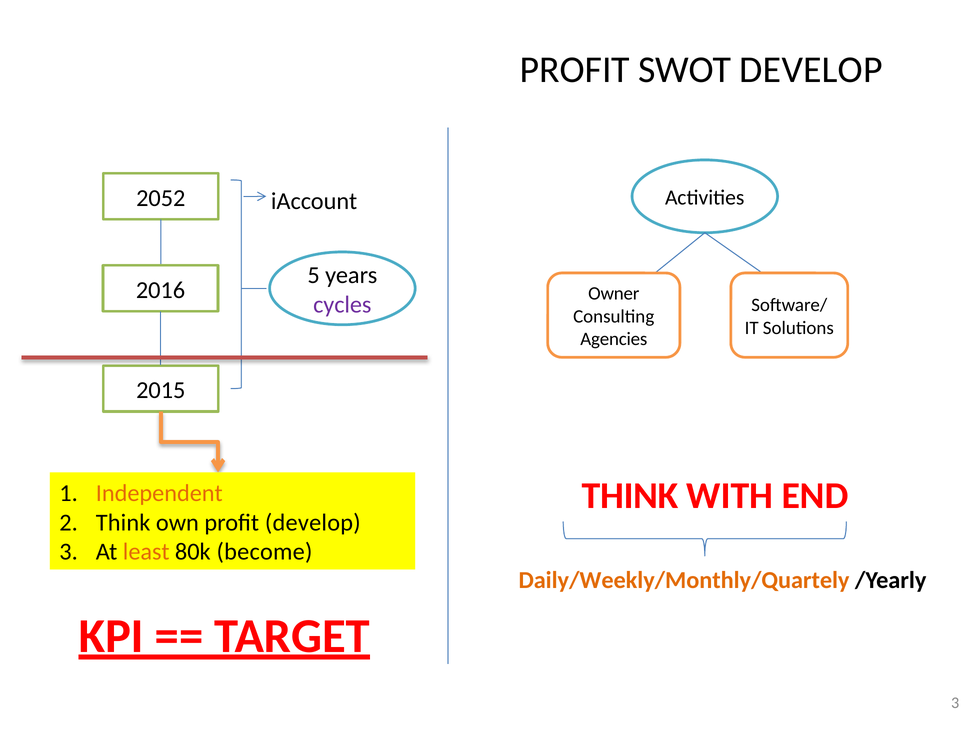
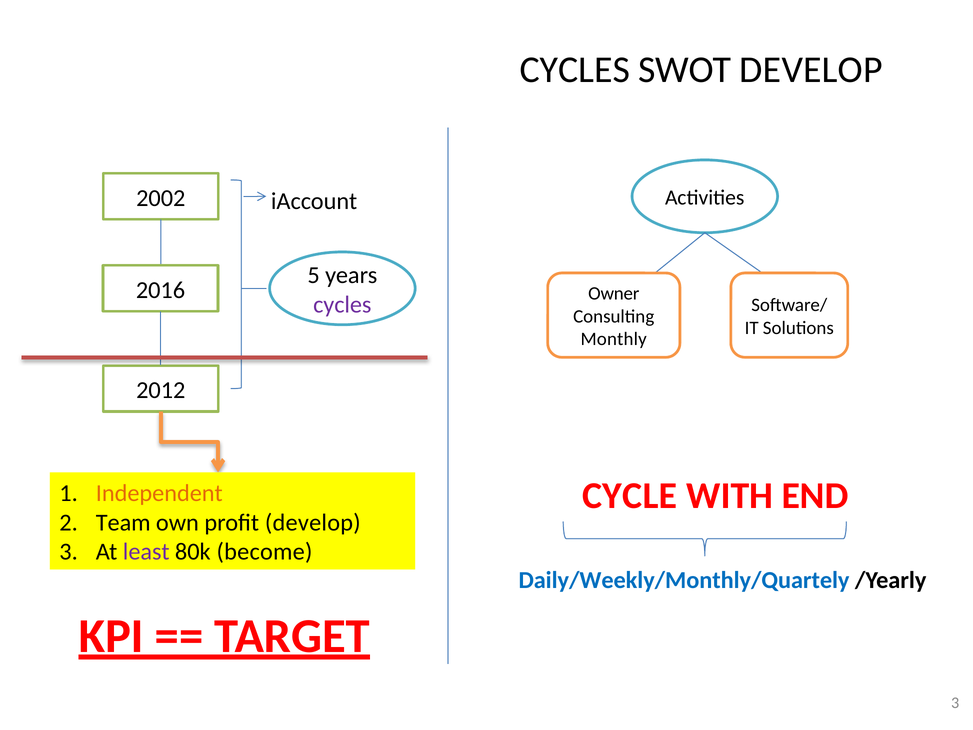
PROFIT at (575, 70): PROFIT -> CYCLES
2052: 2052 -> 2002
Agencies: Agencies -> Monthly
2015: 2015 -> 2012
THINK at (630, 496): THINK -> CYCLE
Think at (123, 522): Think -> Team
least colour: orange -> purple
Daily/Weekly/Monthly/Quartely colour: orange -> blue
